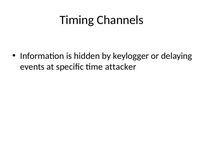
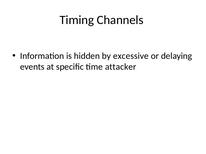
keylogger: keylogger -> excessive
